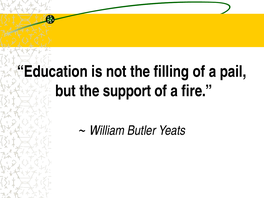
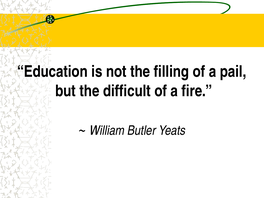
support: support -> difficult
